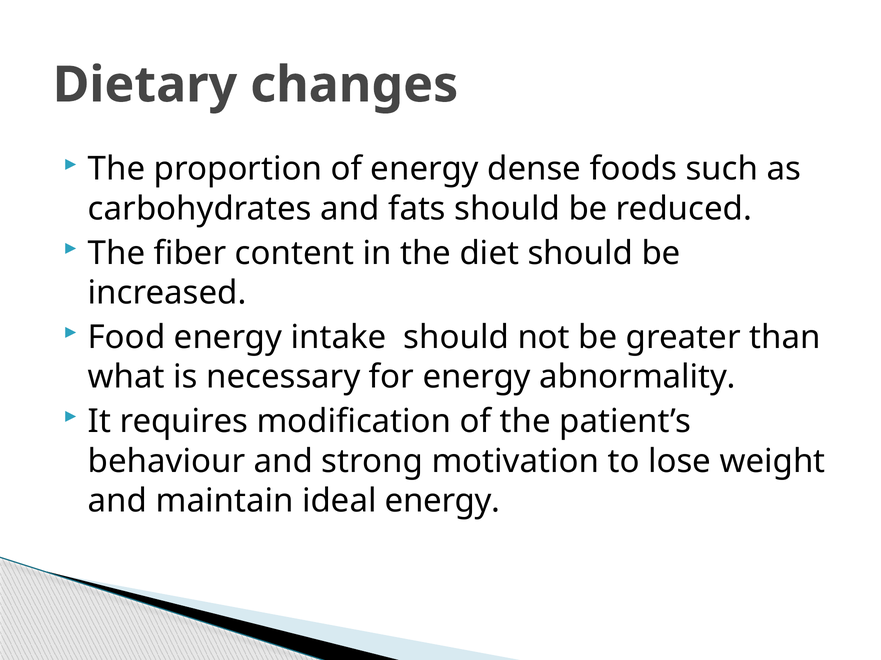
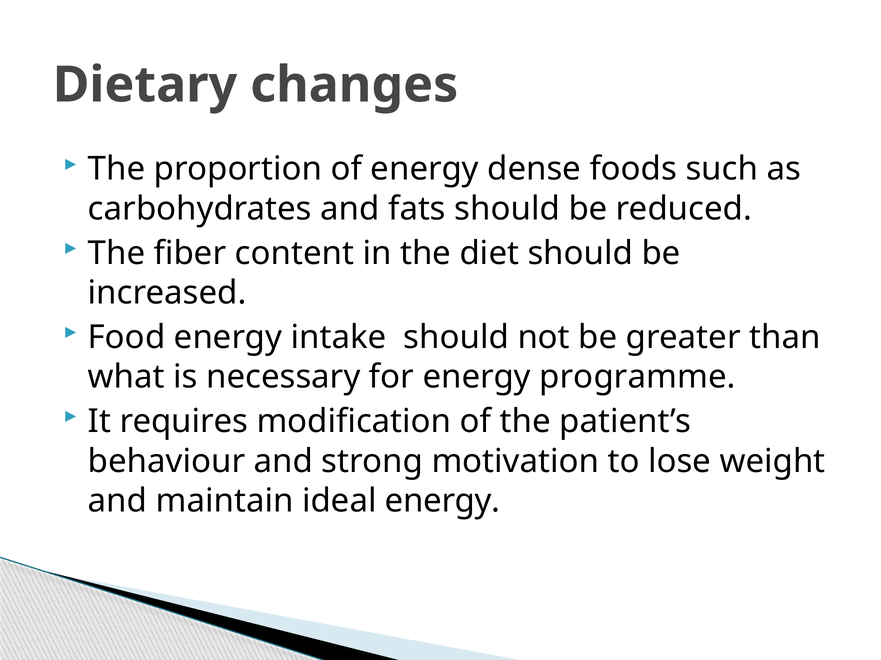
abnormality: abnormality -> programme
